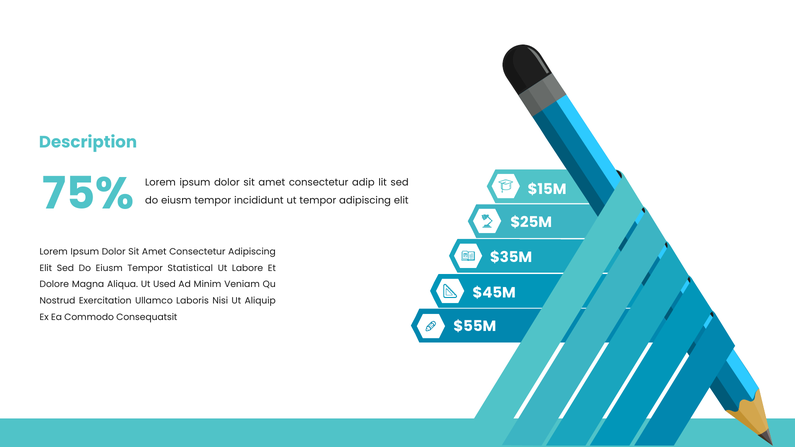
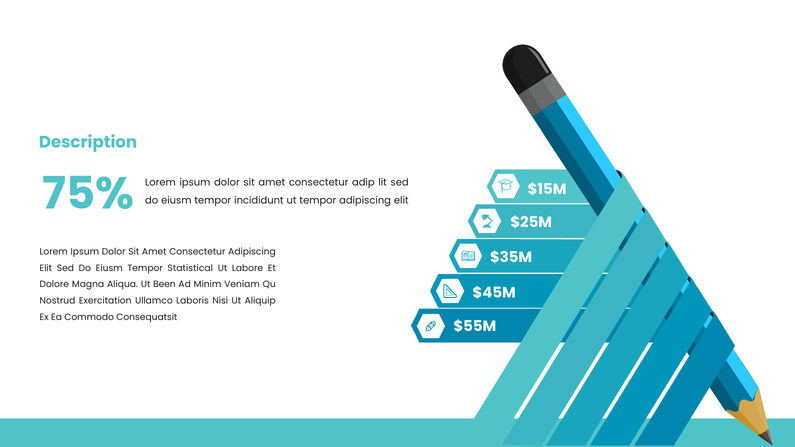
Used: Used -> Been
